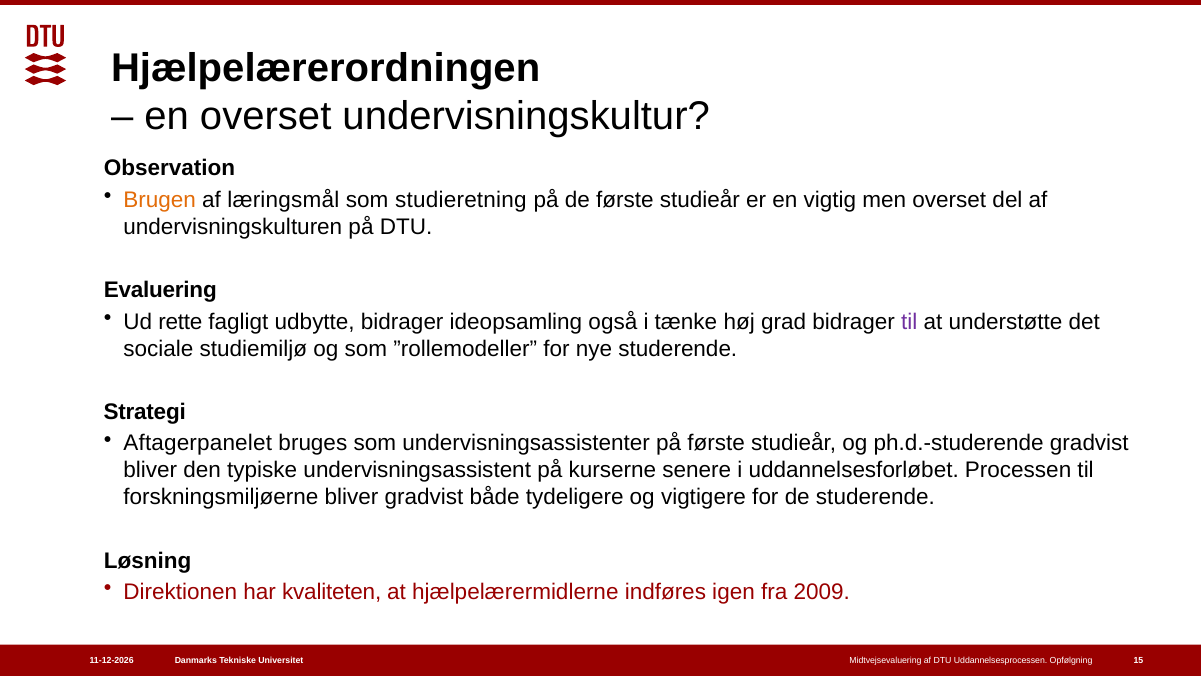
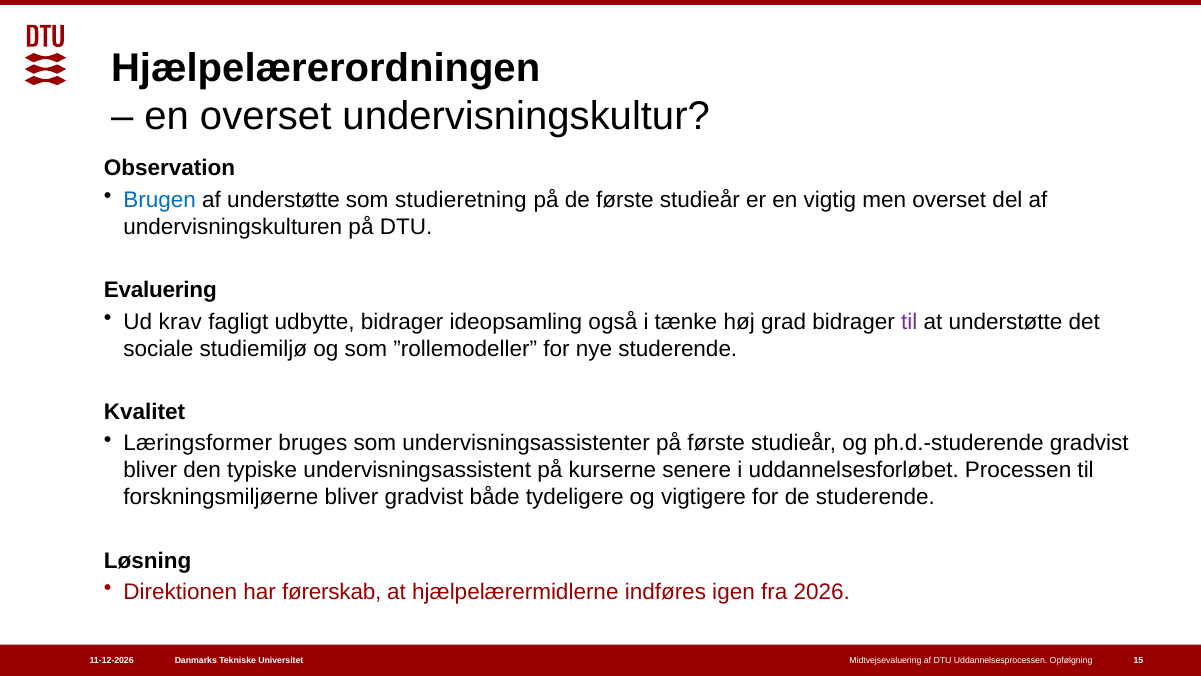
Brugen colour: orange -> blue
af læringsmål: læringsmål -> understøtte
rette: rette -> krav
Strategi: Strategi -> Kvalitet
Aftagerpanelet: Aftagerpanelet -> Læringsformer
kvaliteten: kvaliteten -> førerskab
2009: 2009 -> 2026
